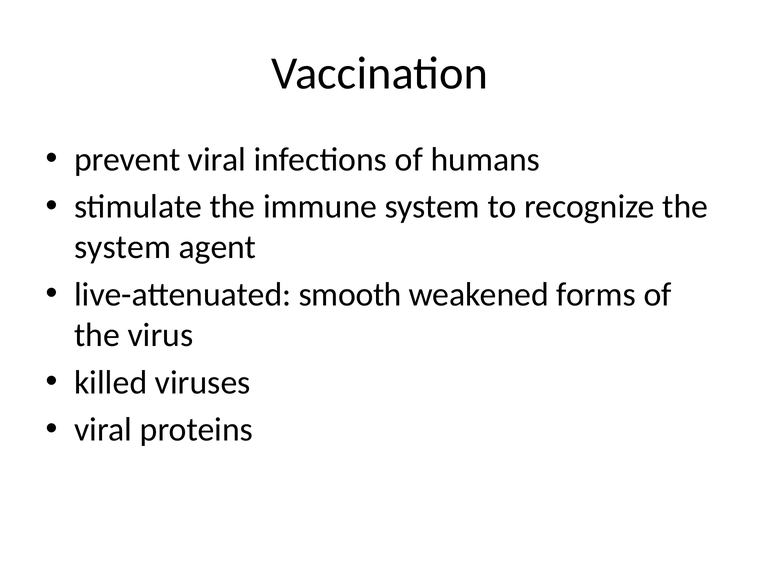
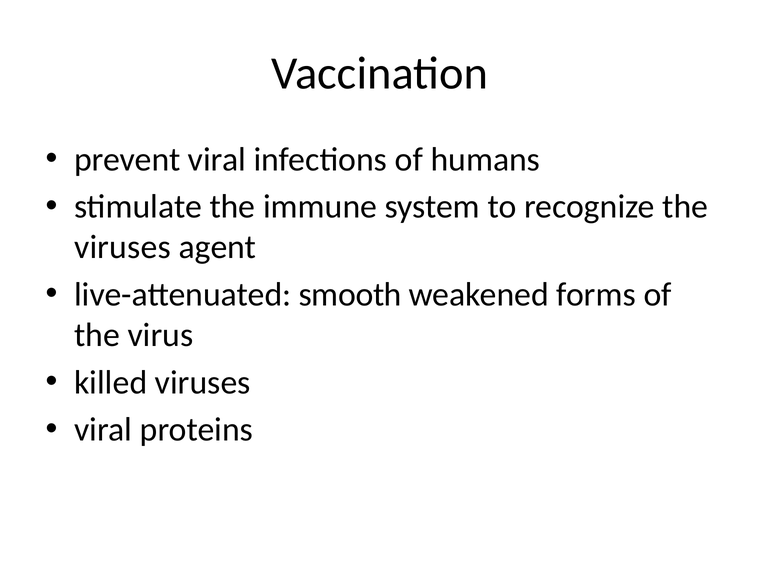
system at (123, 247): system -> viruses
